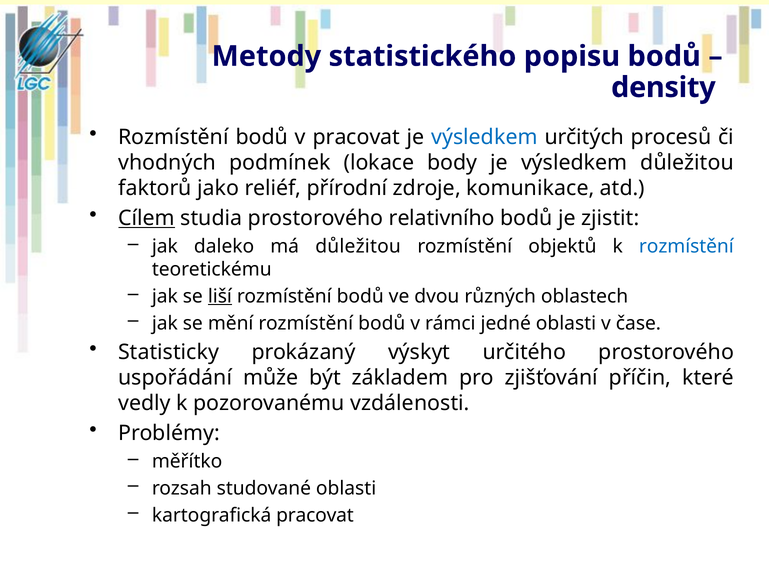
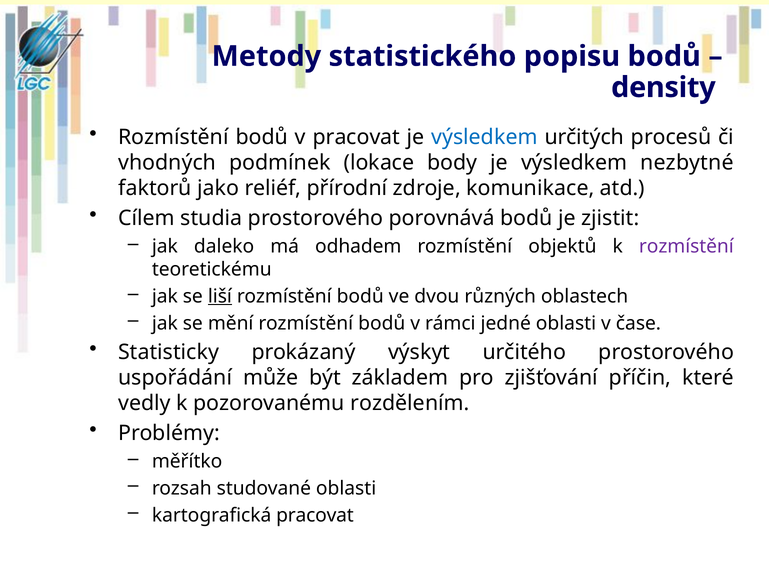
výsledkem důležitou: důležitou -> nezbytné
Cílem underline: present -> none
relativního: relativního -> porovnává
má důležitou: důležitou -> odhadem
rozmístění at (686, 246) colour: blue -> purple
vzdálenosti: vzdálenosti -> rozdělením
